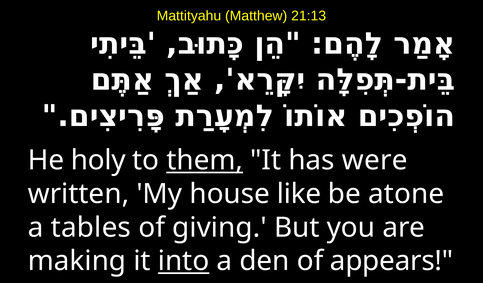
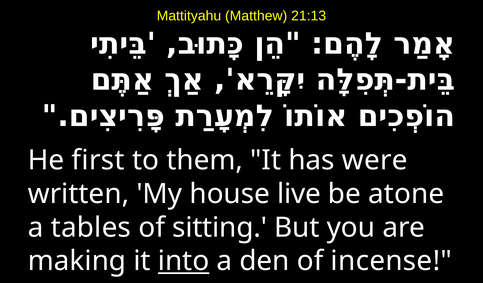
holy: holy -> first
them underline: present -> none
like: like -> live
giving: giving -> sitting
appears: appears -> incense
